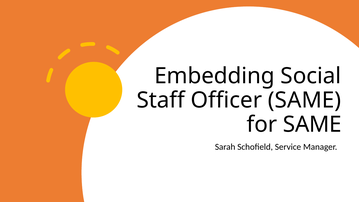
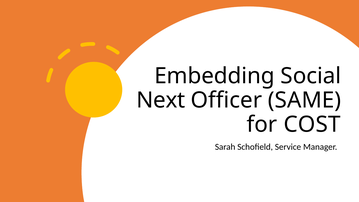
Staff: Staff -> Next
for SAME: SAME -> COST
